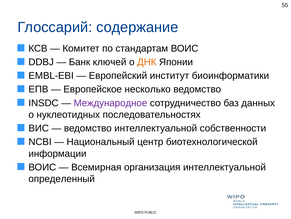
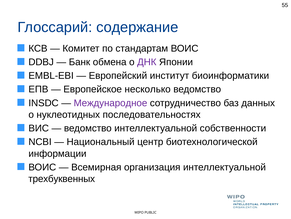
ключей: ключей -> обмена
ДНК colour: orange -> purple
определенный: определенный -> трехбуквенных
